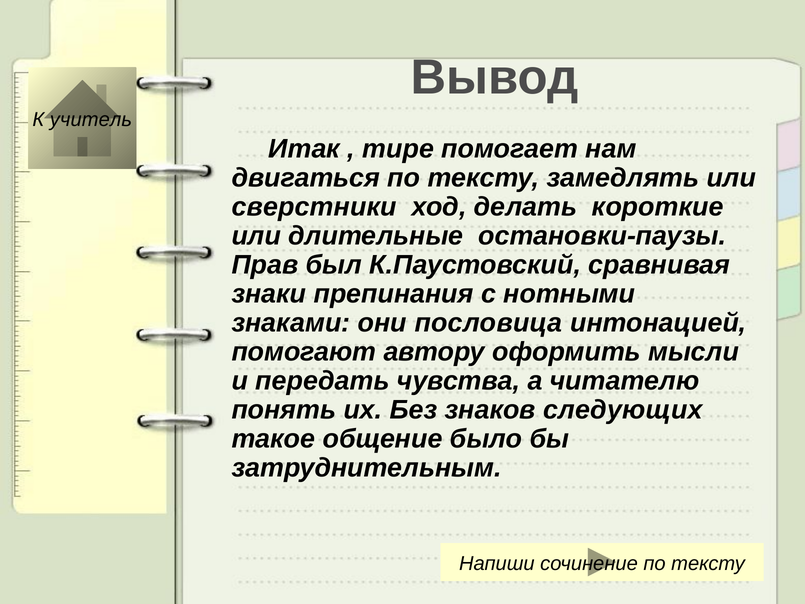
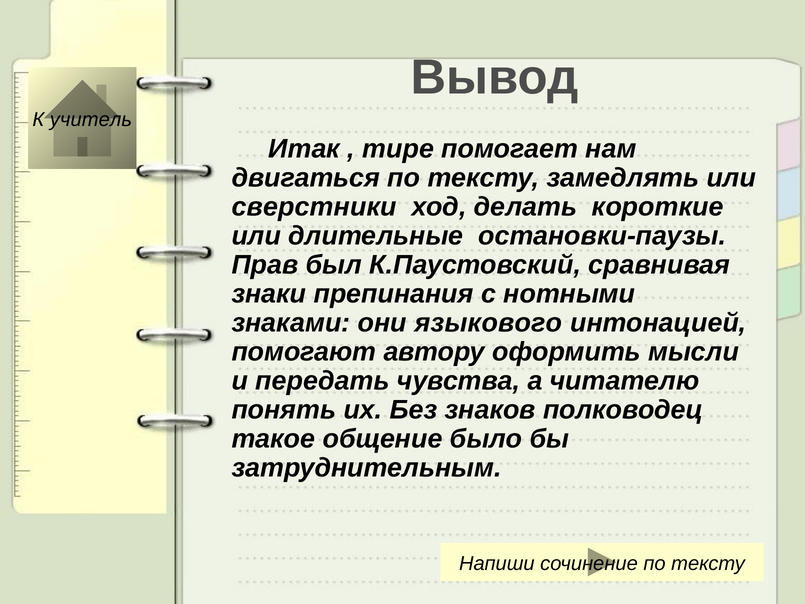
пословица: пословица -> языкового
следующих: следующих -> полководец
